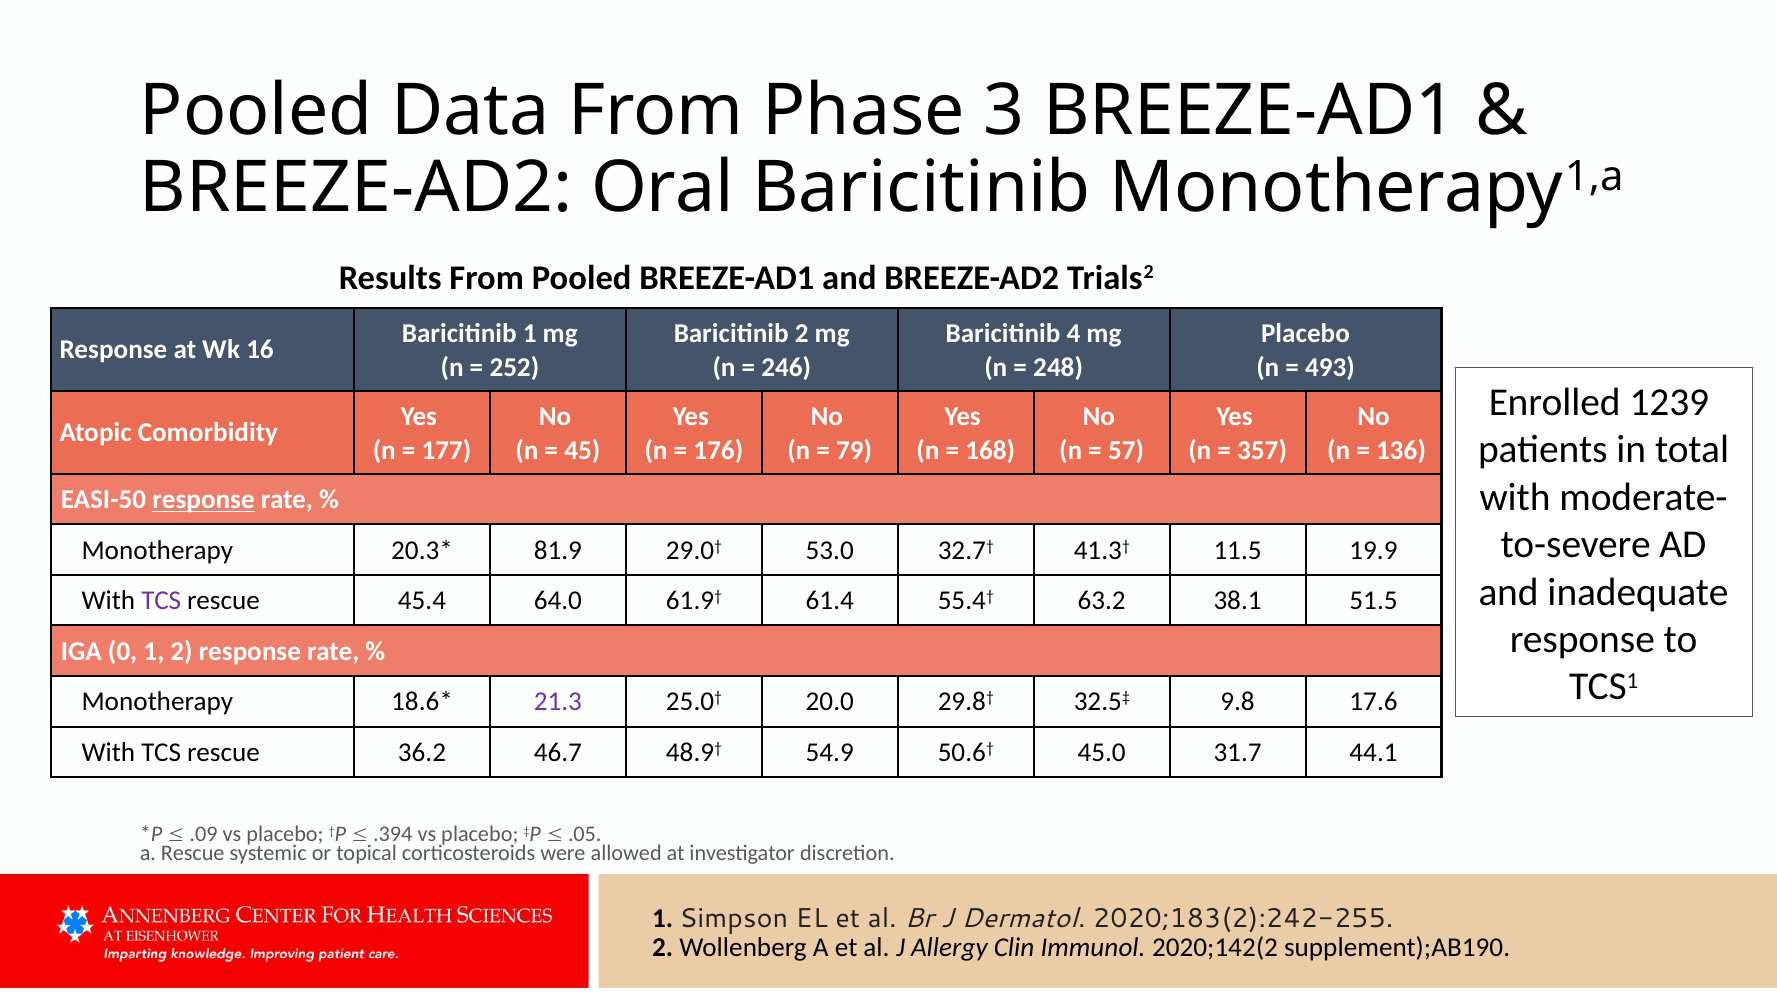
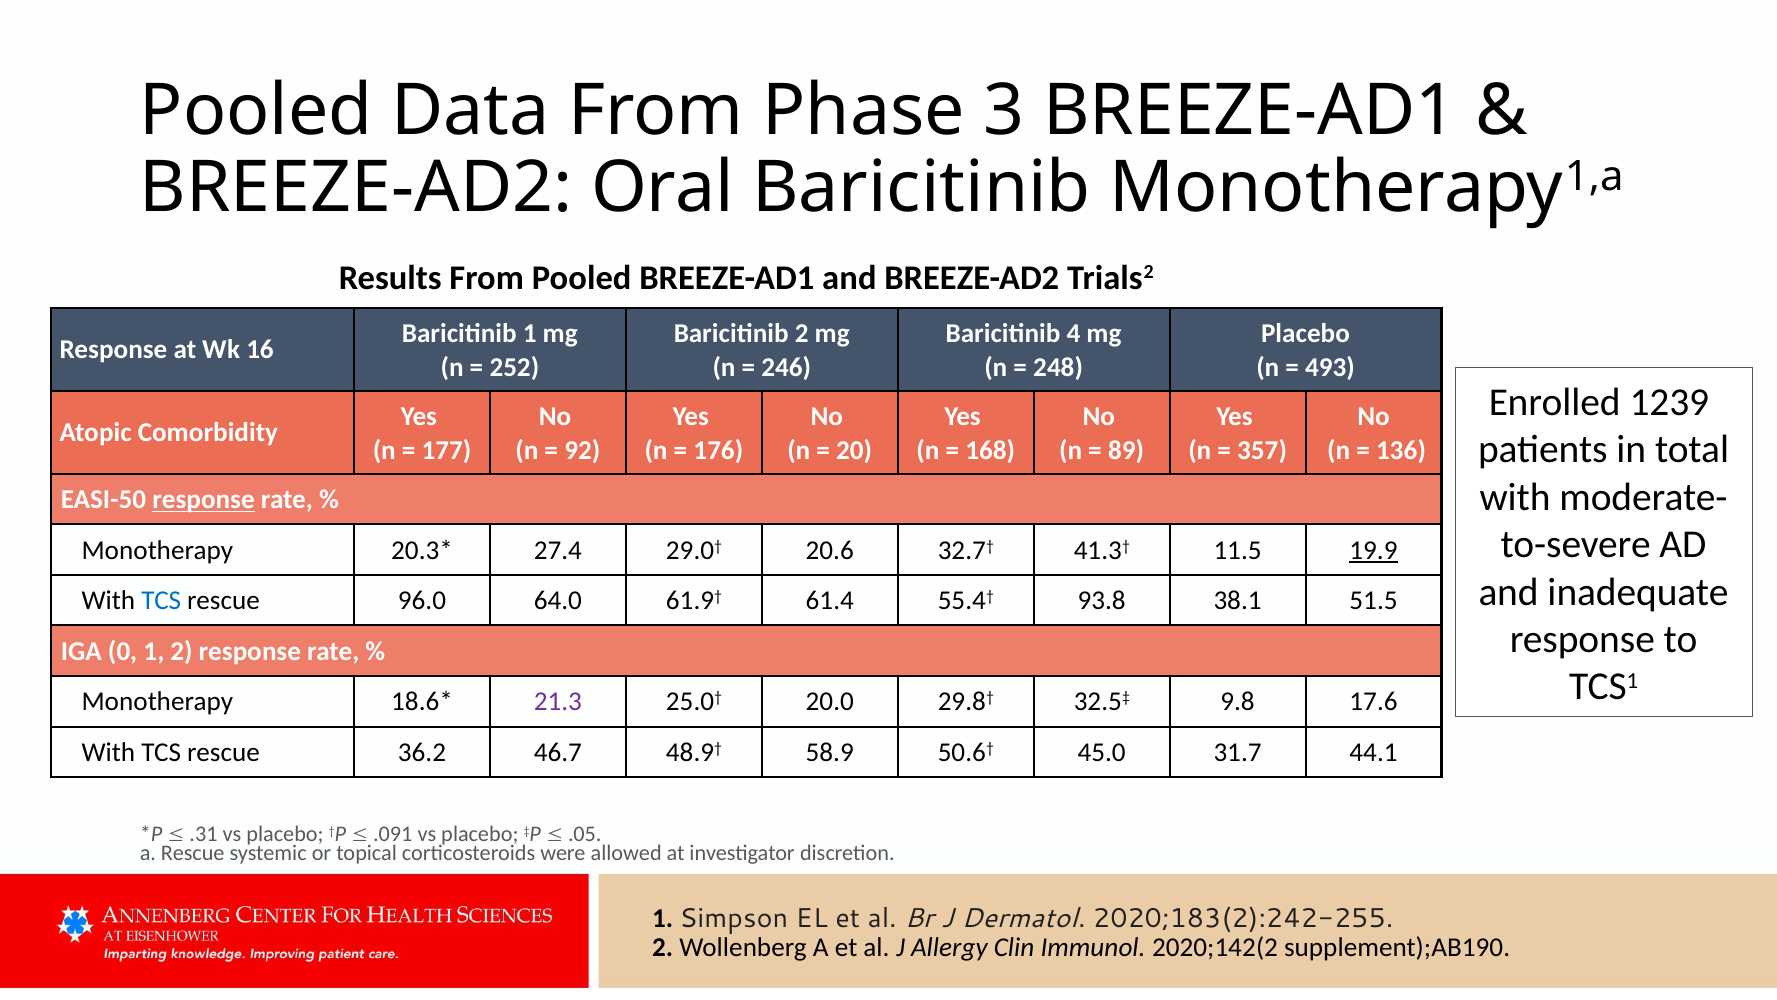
45: 45 -> 92
79: 79 -> 20
57: 57 -> 89
81.9: 81.9 -> 27.4
53.0: 53.0 -> 20.6
19.9 underline: none -> present
TCS at (161, 601) colour: purple -> blue
45.4: 45.4 -> 96.0
63.2: 63.2 -> 93.8
54.9: 54.9 -> 58.9
.09: .09 -> .31
.394: .394 -> .091
